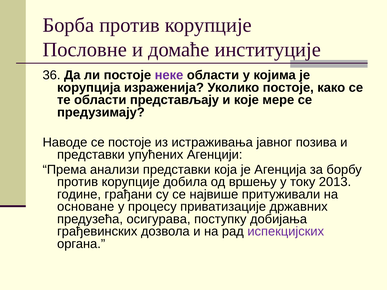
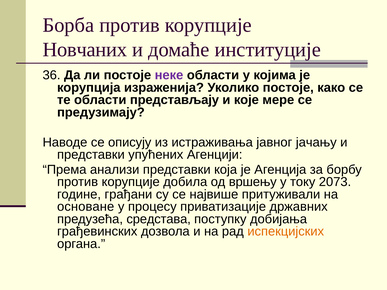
Пословне: Пословне -> Новчаних
се постоје: постоје -> описују
позива: позива -> јачању
2013: 2013 -> 2073
осигурава: осигурава -> средстава
испекцијских colour: purple -> orange
